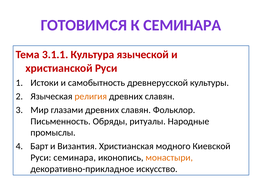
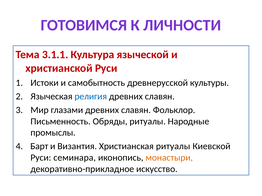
К СЕМИНАРА: СЕМИНАРА -> ЛИЧНОСТИ
религия colour: orange -> blue
Христианская модного: модного -> ритуалы
